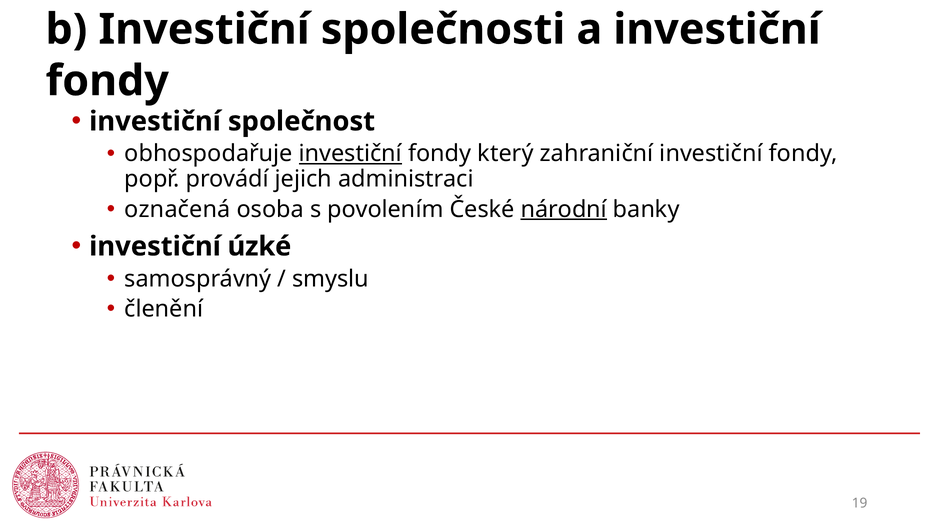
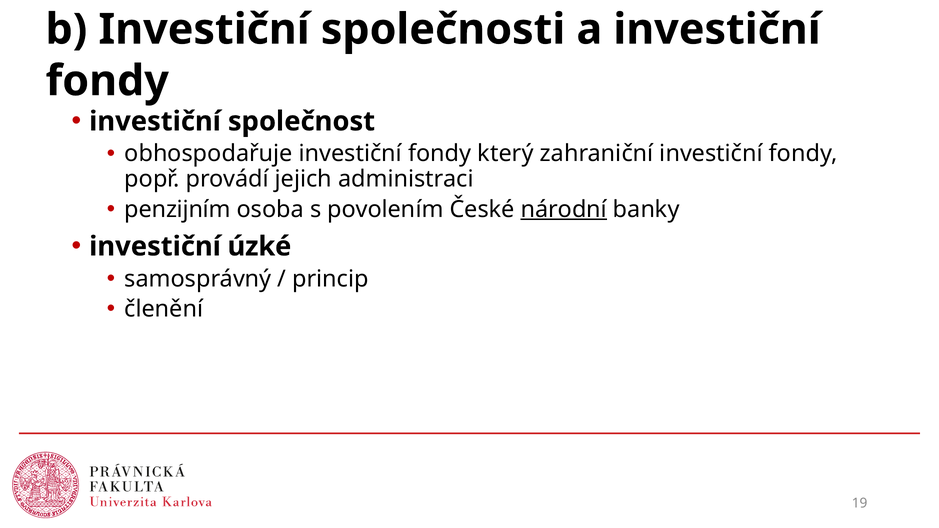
investiční at (350, 154) underline: present -> none
označená: označená -> penzijním
smyslu: smyslu -> princip
